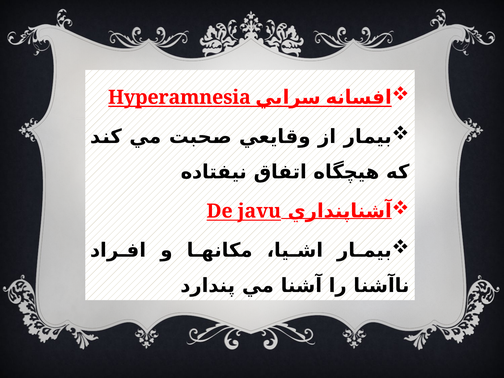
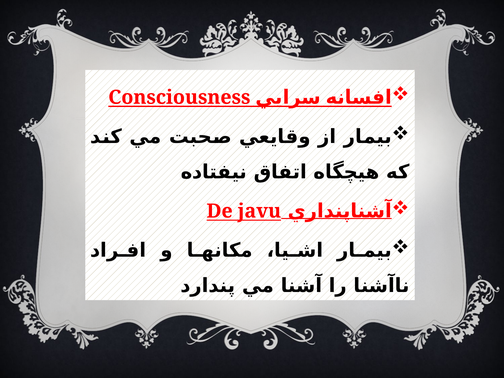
Hyperamnesia: Hyperamnesia -> Consciousness
